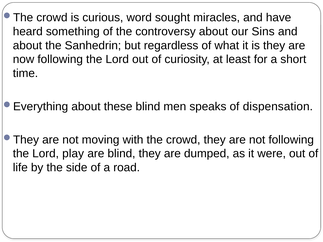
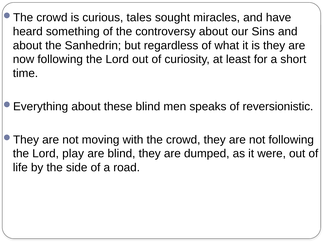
word: word -> tales
dispensation: dispensation -> reversionistic
